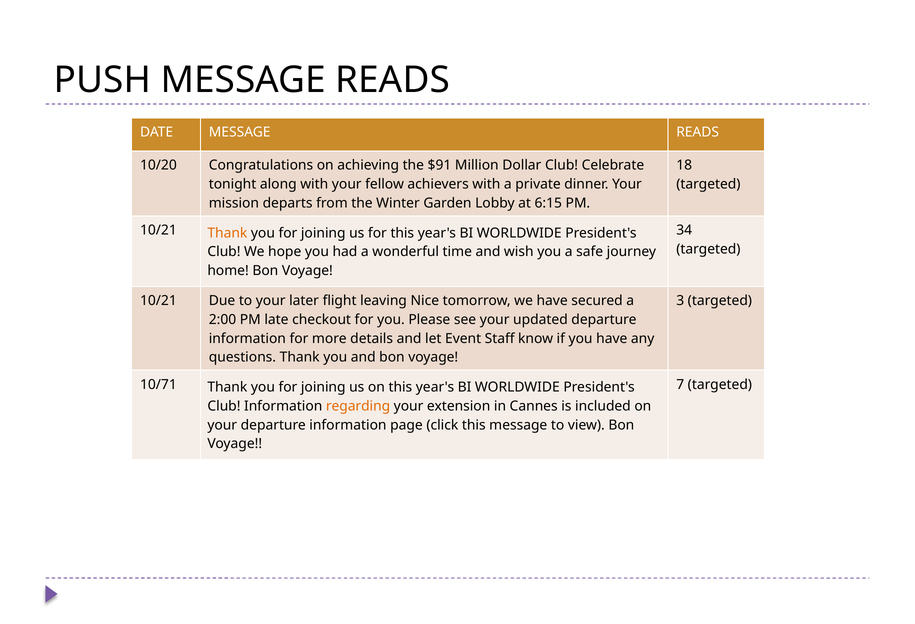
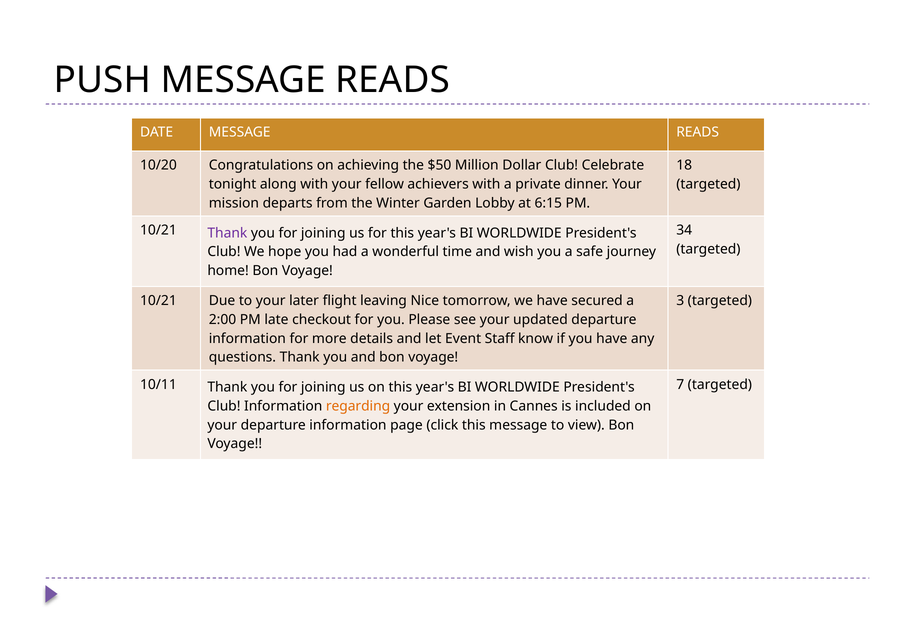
$91: $91 -> $50
Thank at (227, 233) colour: orange -> purple
10/71: 10/71 -> 10/11
